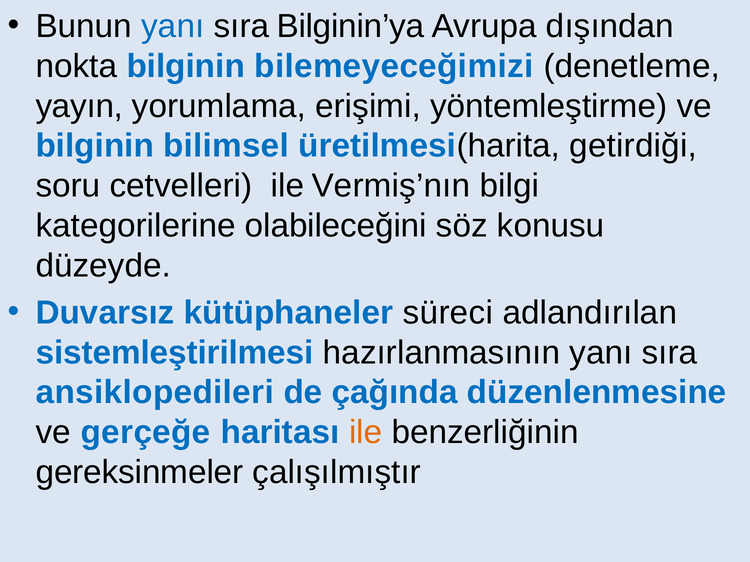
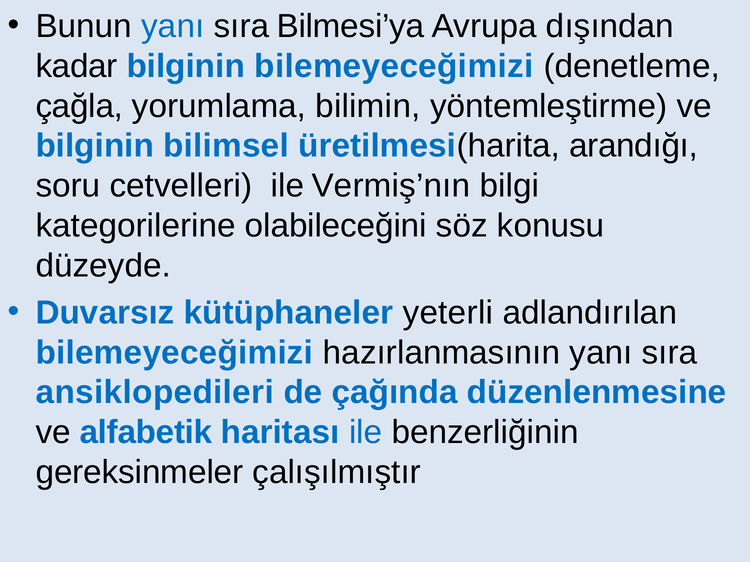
Bilginin’ya: Bilginin’ya -> Bilmesi’ya
nokta: nokta -> kadar
yayın: yayın -> çağla
erişimi: erişimi -> bilimin
getirdiği: getirdiği -> arandığı
süreci: süreci -> yeterli
sistemleştirilmesi at (175, 353): sistemleştirilmesi -> bilemeyeceğimizi
gerçeğe: gerçeğe -> alfabetik
ile at (366, 433) colour: orange -> blue
